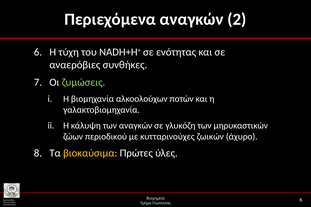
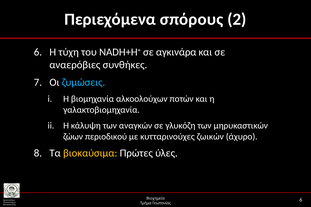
Περιεχόμενα αναγκών: αναγκών -> σπόρους
ενότητας: ενότητας -> αγκινάρα
ζυμώσεις colour: light green -> light blue
